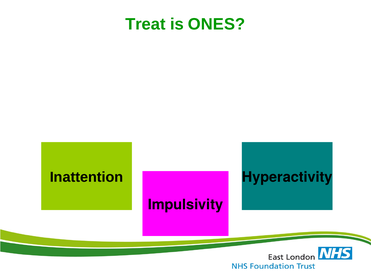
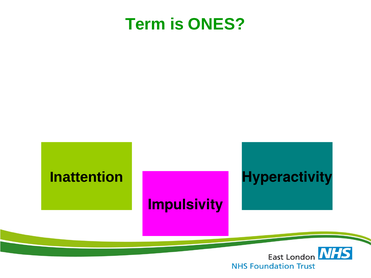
Treat: Treat -> Term
